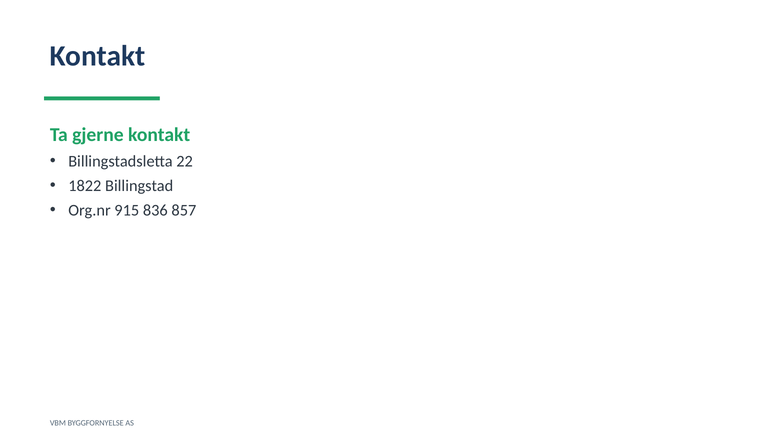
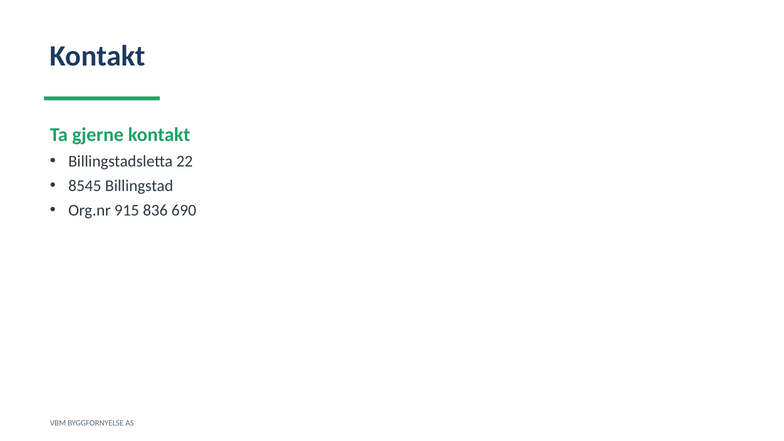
1822: 1822 -> 8545
857: 857 -> 690
